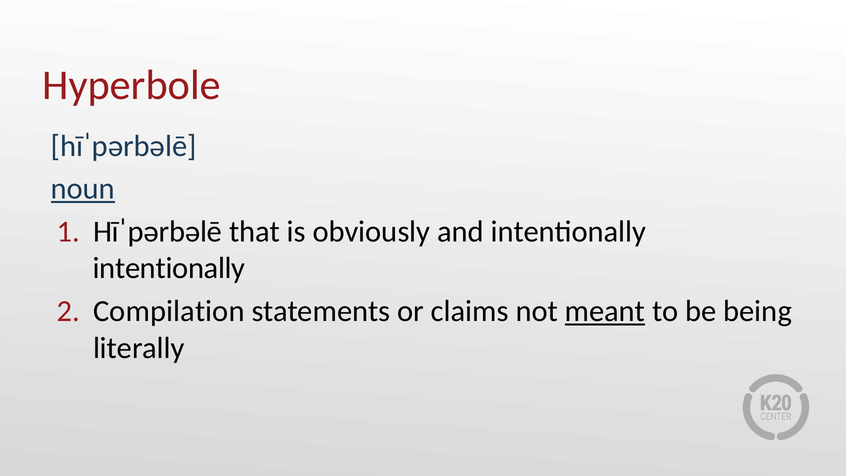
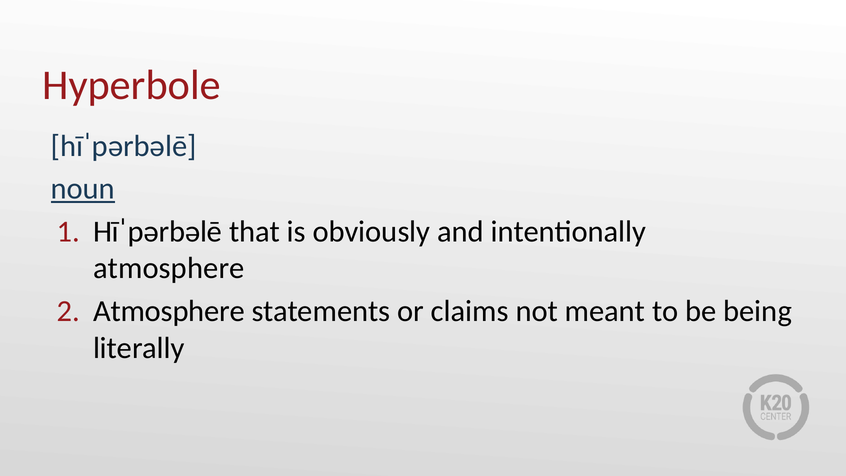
intentionally at (169, 268): intentionally -> atmosphere
Compilation at (169, 311): Compilation -> Atmosphere
meant underline: present -> none
